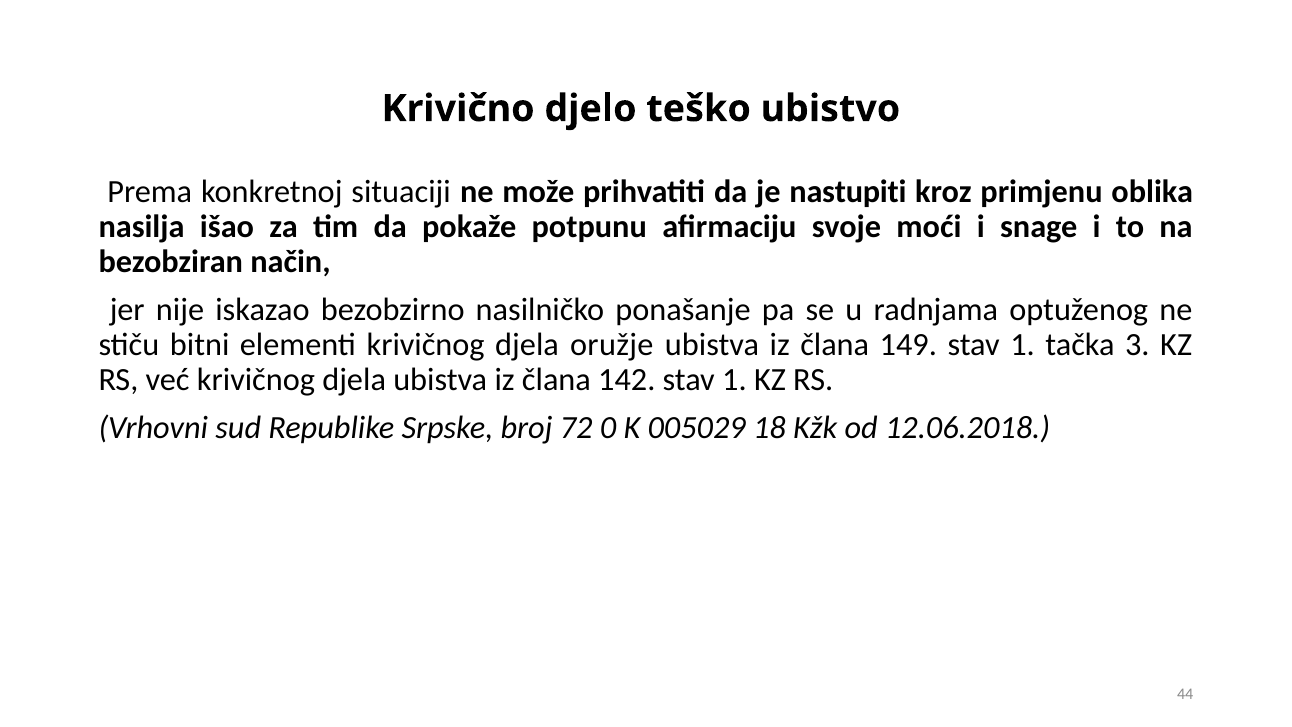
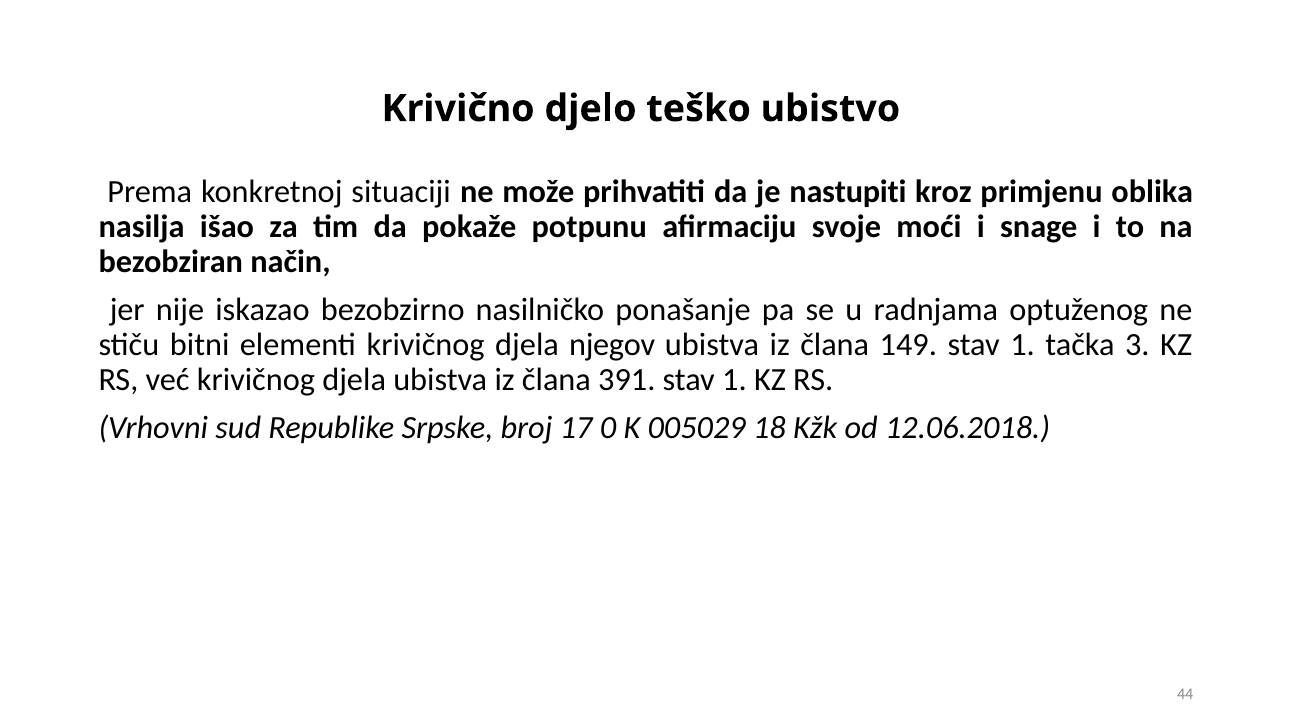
oružje: oružje -> njegov
142: 142 -> 391
72: 72 -> 17
